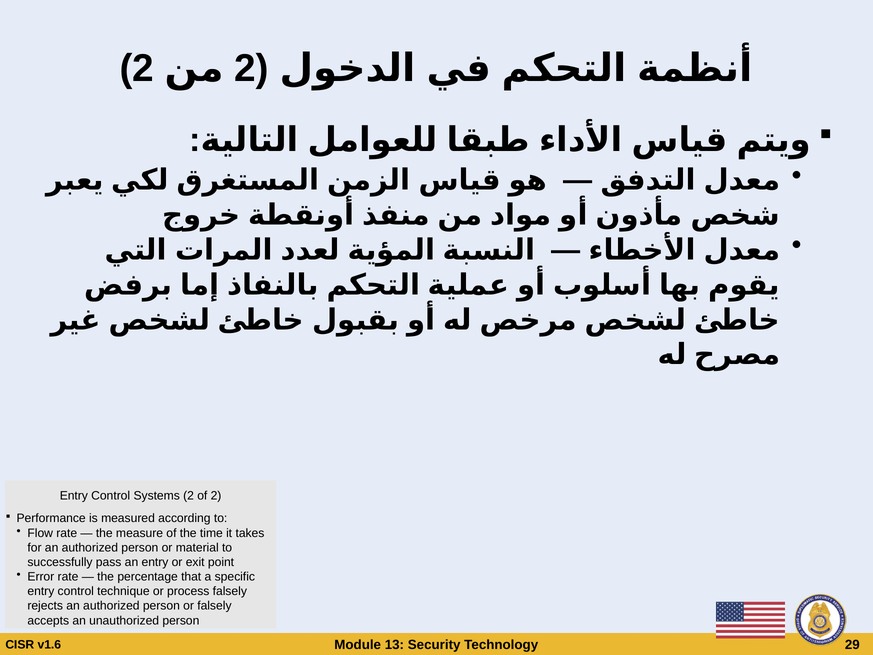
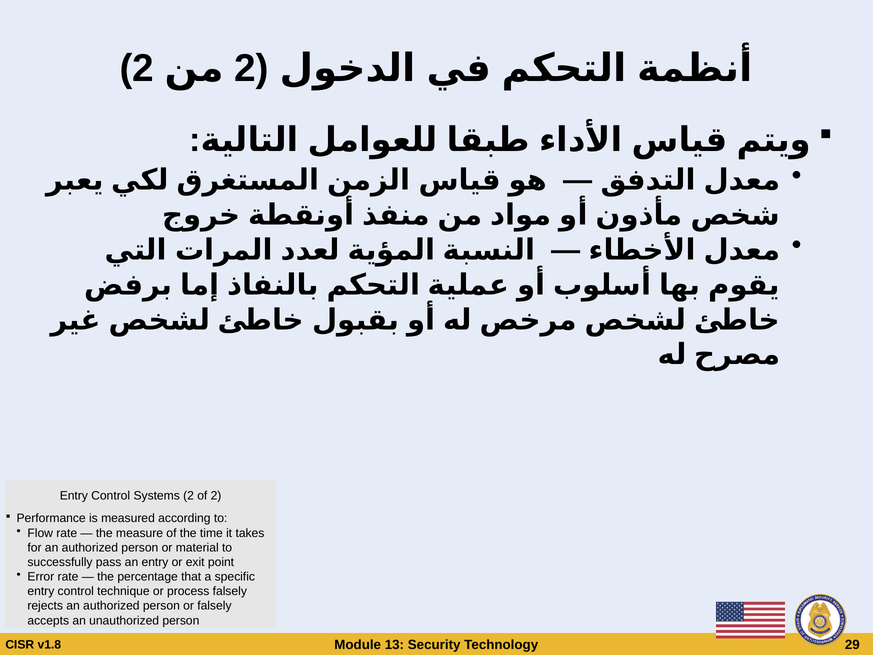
v1.6: v1.6 -> v1.8
